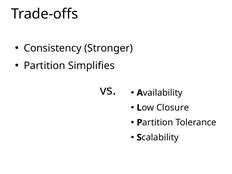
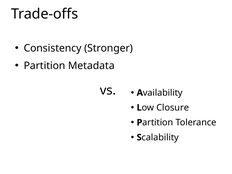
Simplifies: Simplifies -> Metadata
